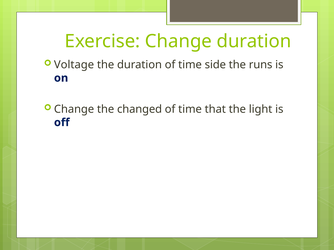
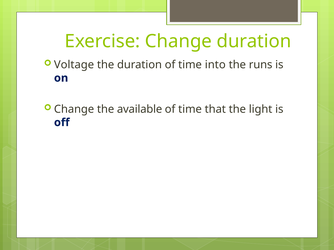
side: side -> into
changed: changed -> available
